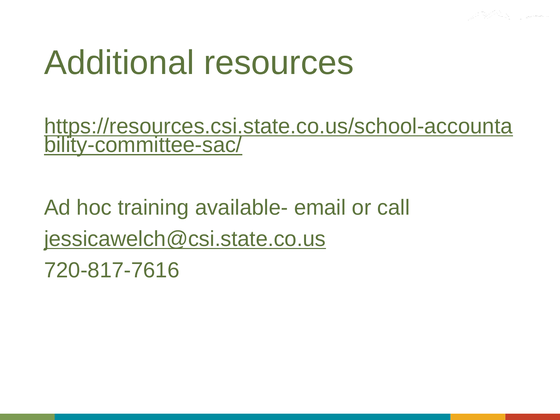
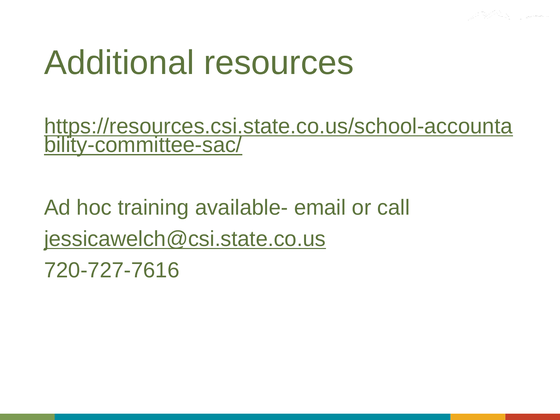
720-817-7616: 720-817-7616 -> 720-727-7616
